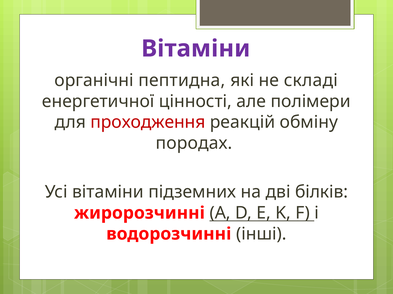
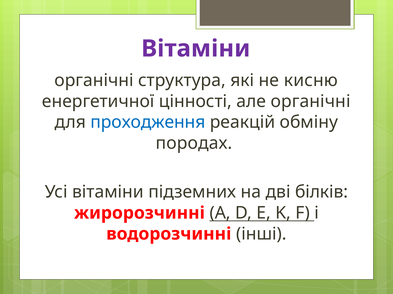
пептидна: пептидна -> структура
складі: складі -> кисню
але полімери: полімери -> органічні
проходження colour: red -> blue
